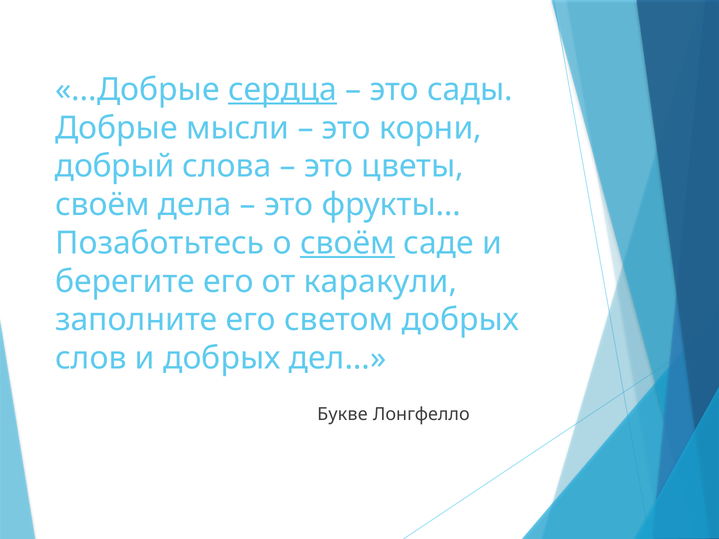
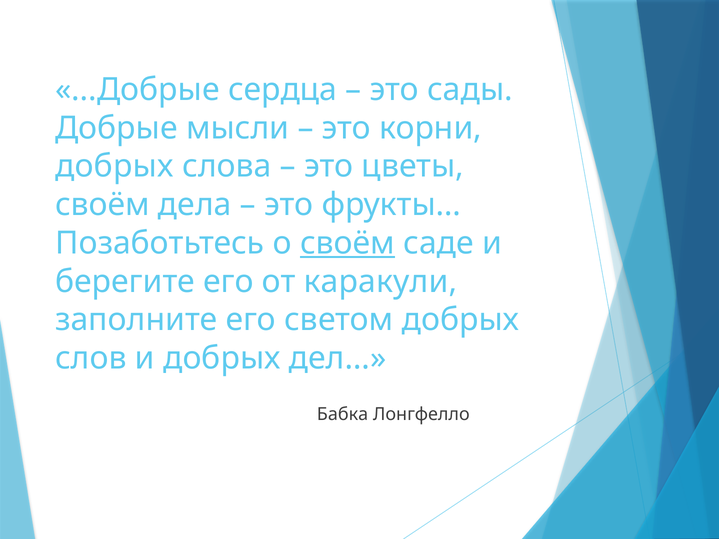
сердца underline: present -> none
добрый at (115, 167): добрый -> добрых
Букве: Букве -> Бабка
